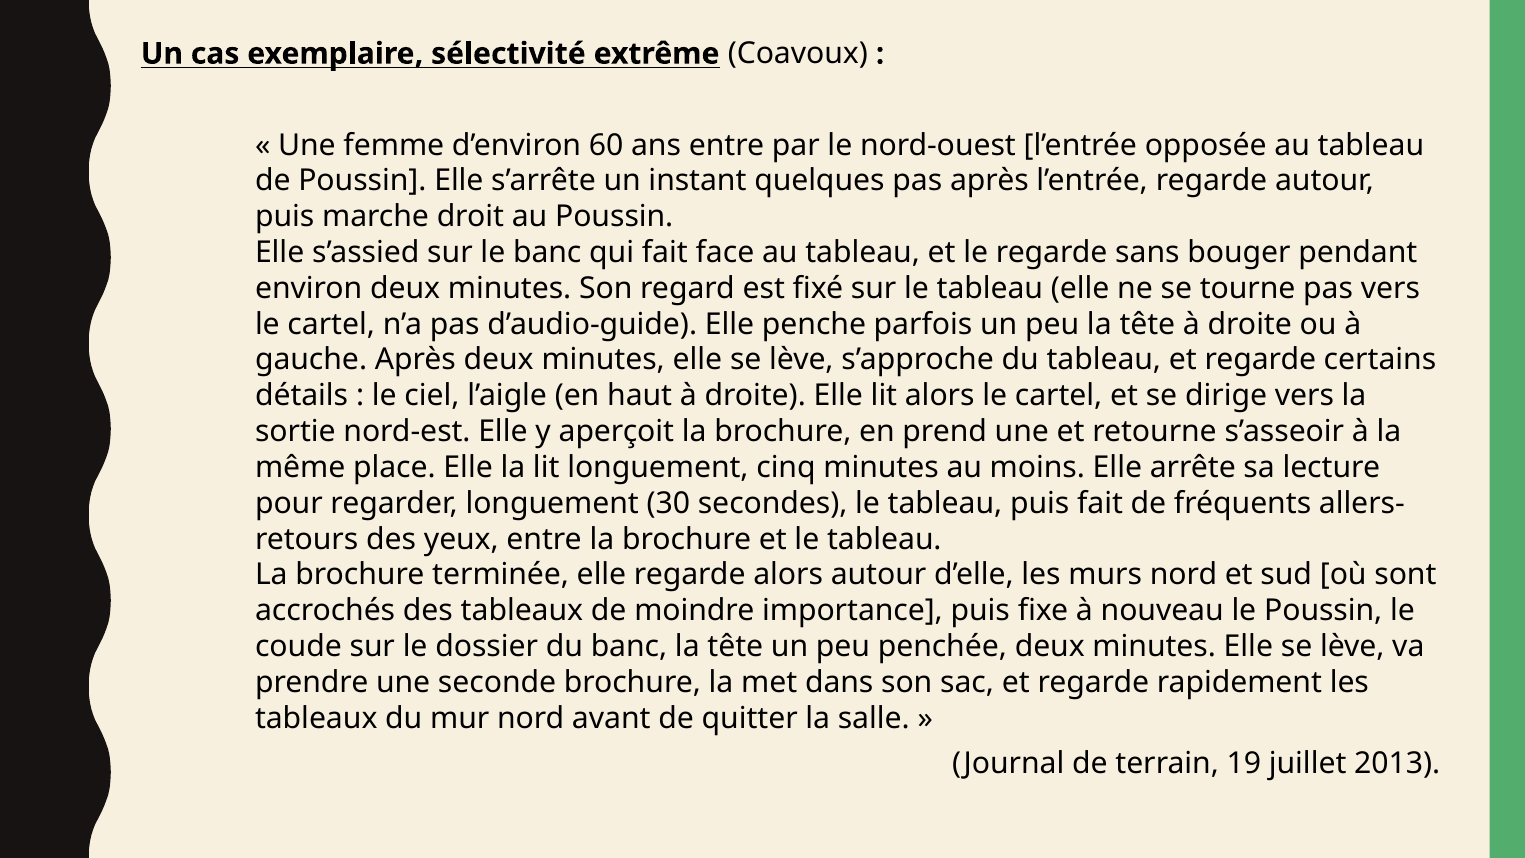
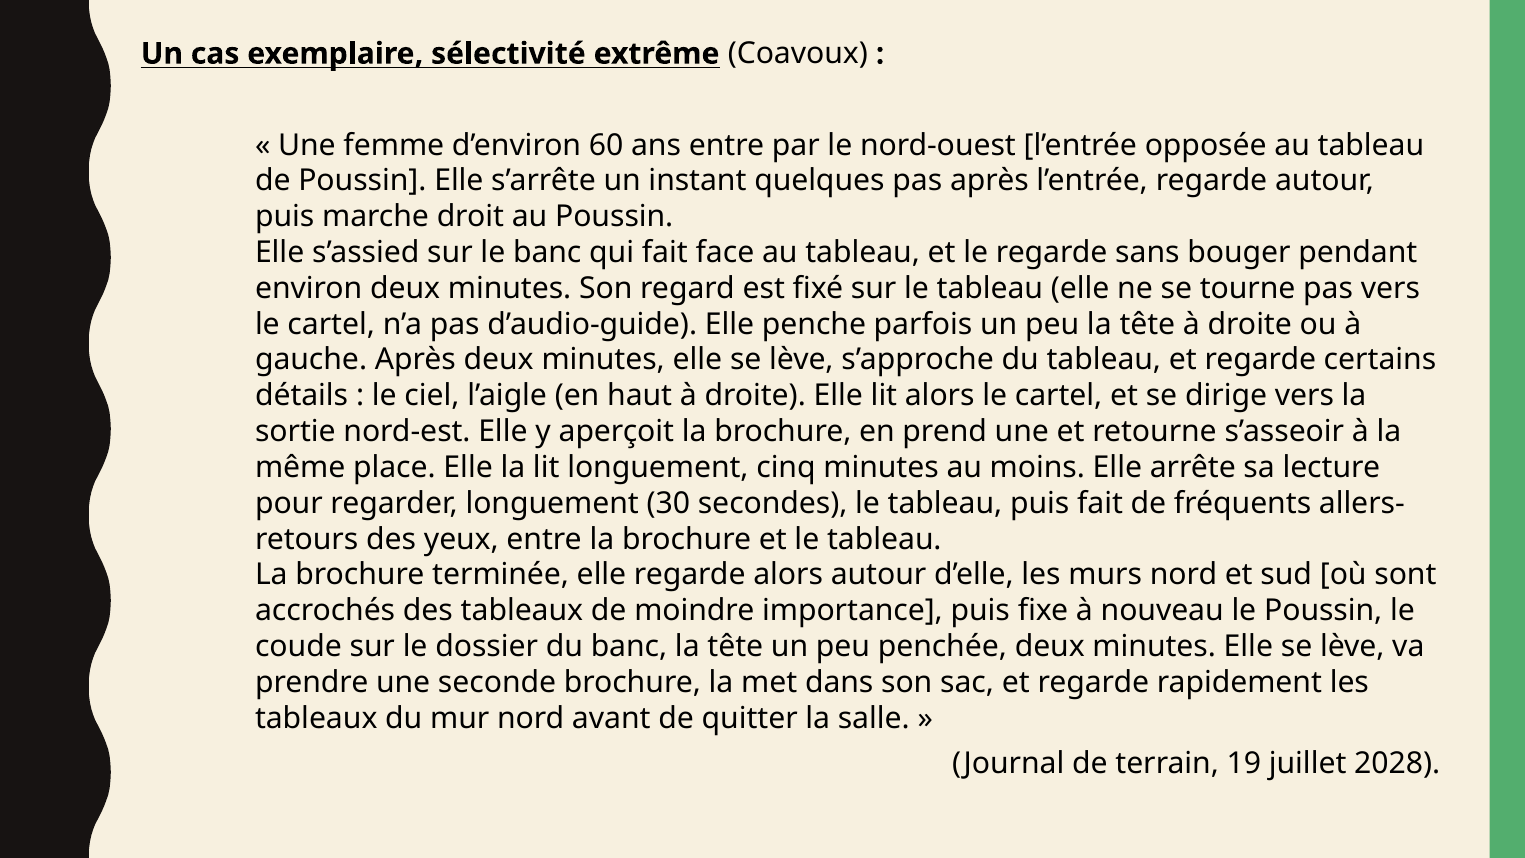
2013: 2013 -> 2028
